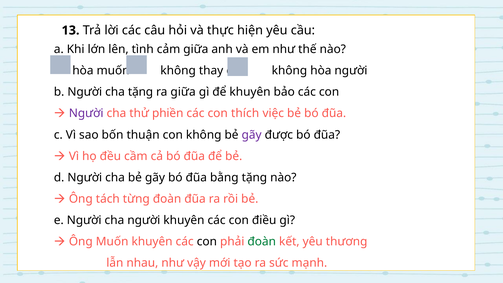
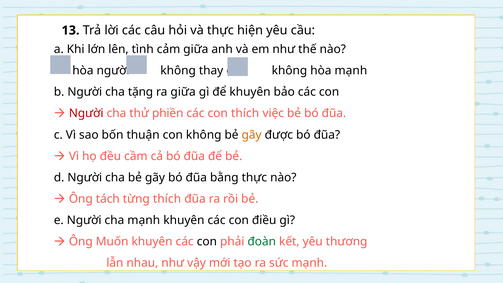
hòa muốn: muốn -> người
hòa người: người -> mạnh
Người at (86, 113) colour: purple -> red
gãy at (252, 135) colour: purple -> orange
bằng tặng: tặng -> thực
từng đoàn: đoàn -> thích
cha người: người -> mạnh
